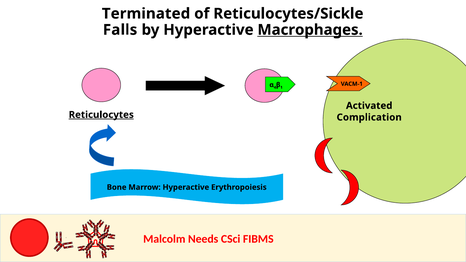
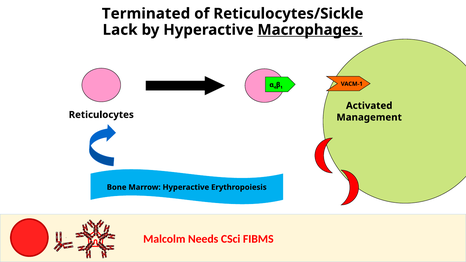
Falls: Falls -> Lack
Reticulocytes underline: present -> none
Complication: Complication -> Management
